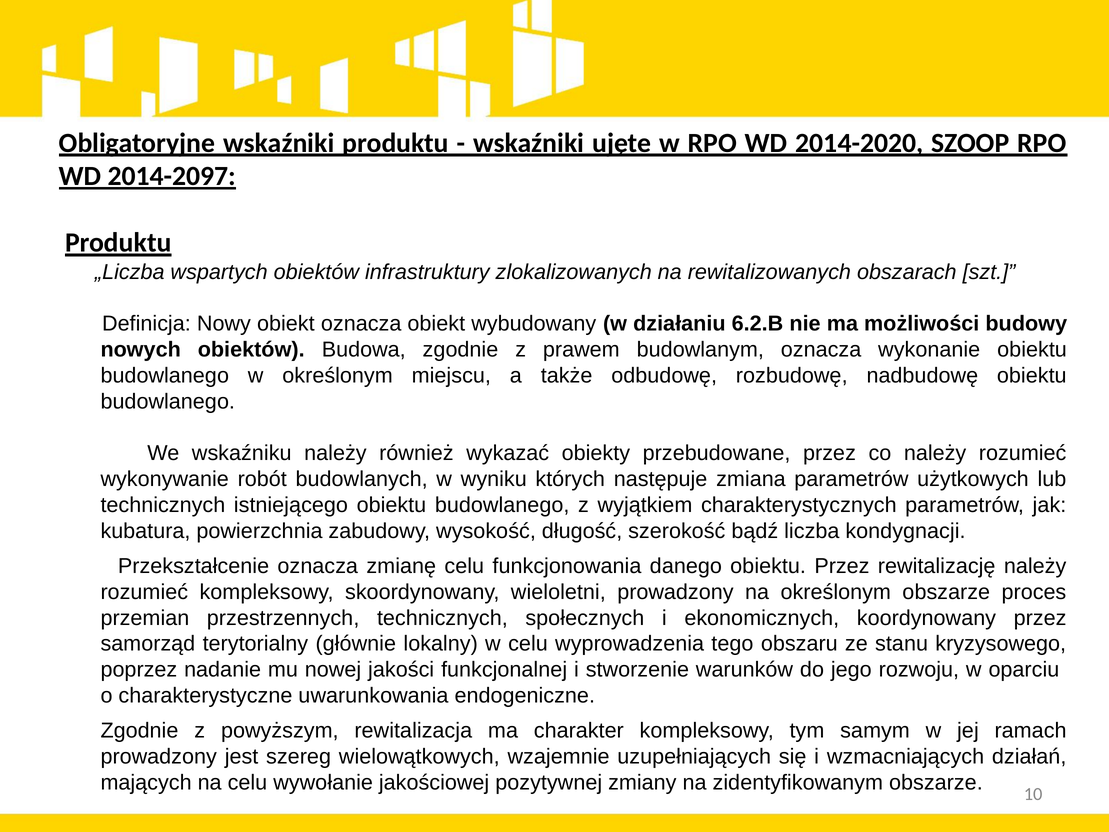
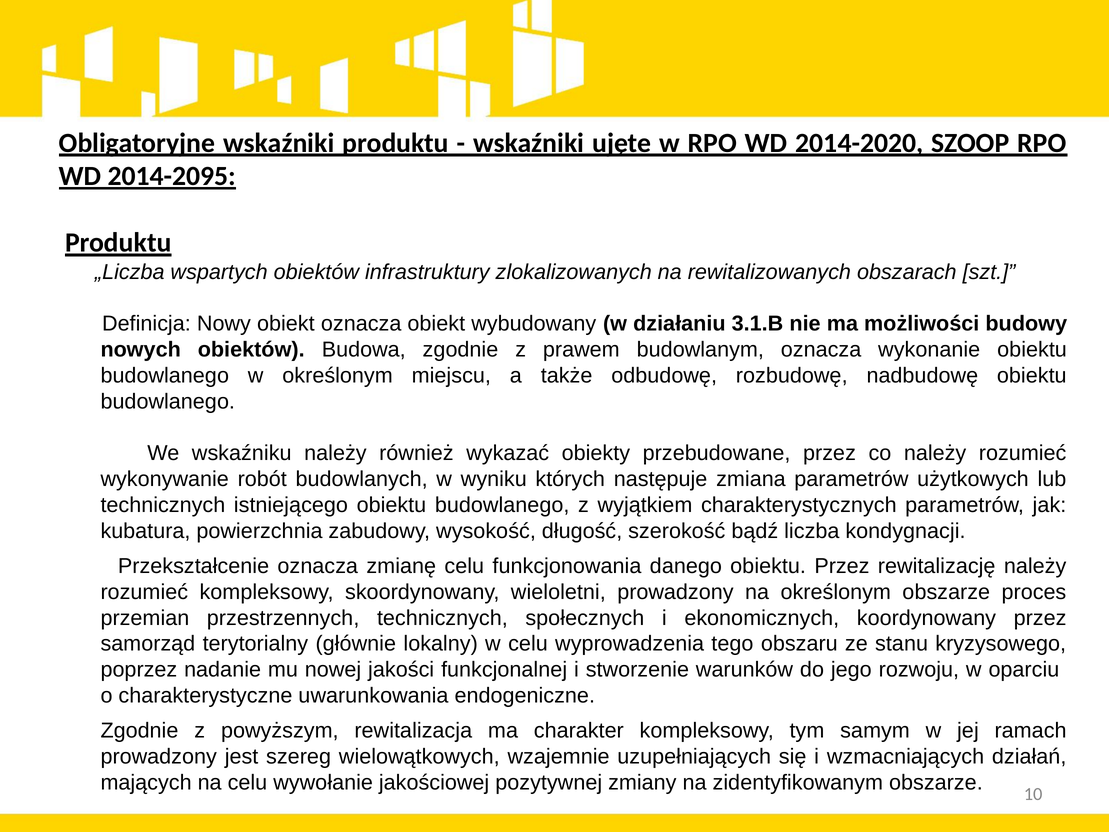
2014-2097: 2014-2097 -> 2014-2095
6.2.B: 6.2.B -> 3.1.B
